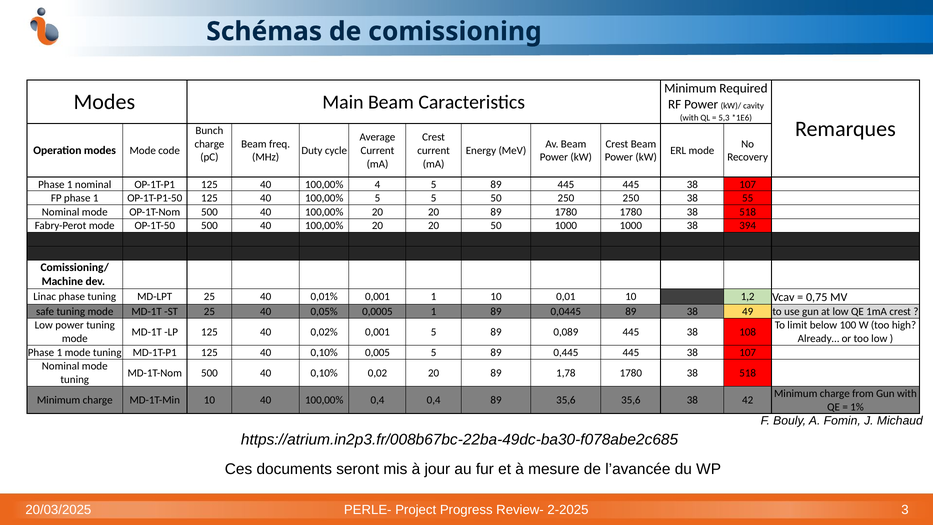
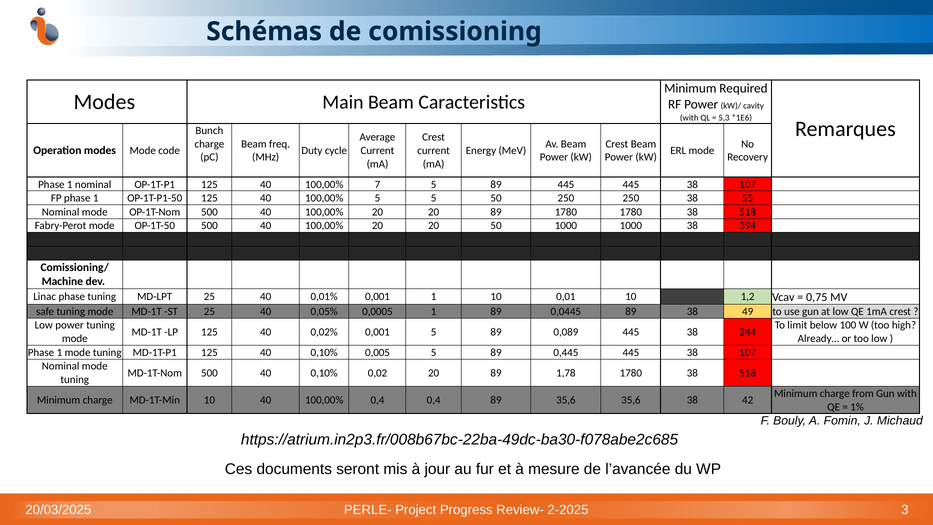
4: 4 -> 7
108: 108 -> 244
